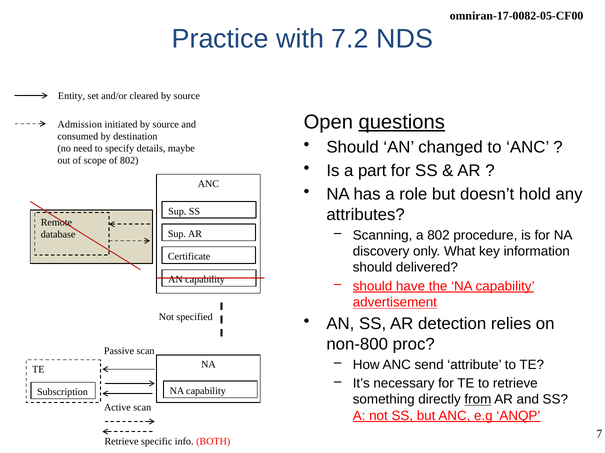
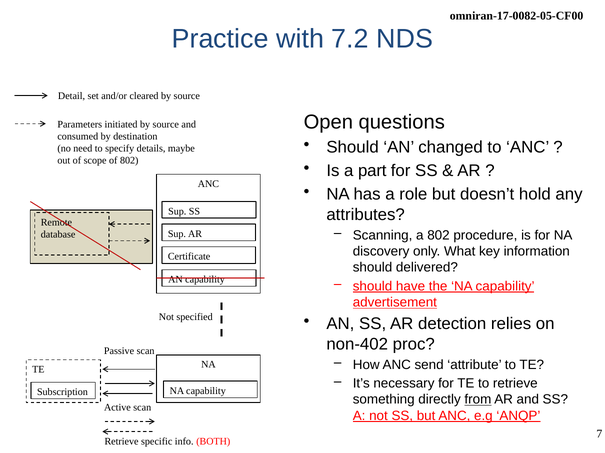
Entity: Entity -> Detail
questions underline: present -> none
Admission: Admission -> Parameters
non-800: non-800 -> non-402
